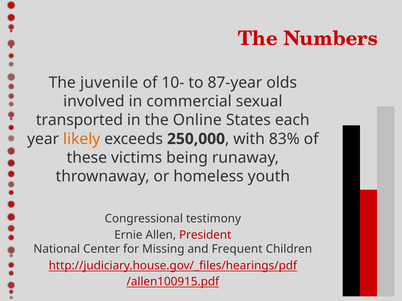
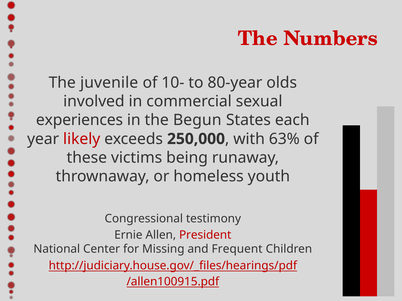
87-year: 87-year -> 80-year
transported: transported -> experiences
Online: Online -> Begun
likely colour: orange -> red
83%: 83% -> 63%
